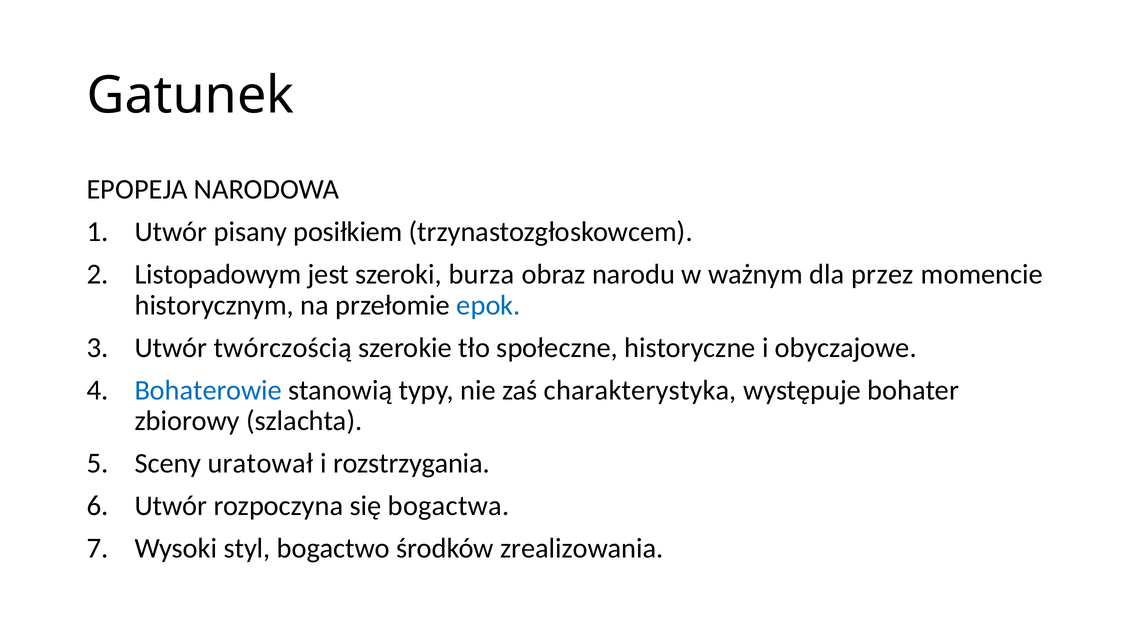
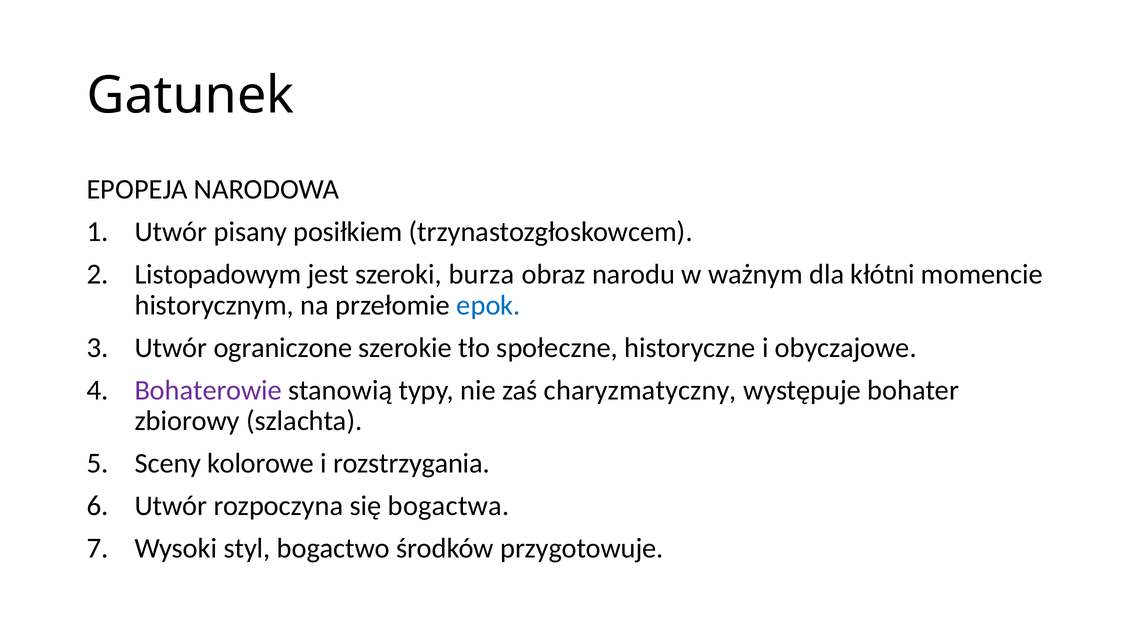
przez: przez -> kłótni
twórczością: twórczością -> ograniczone
Bohaterowie colour: blue -> purple
charakterystyka: charakterystyka -> charyzmatyczny
uratował: uratował -> kolorowe
zrealizowania: zrealizowania -> przygotowuje
